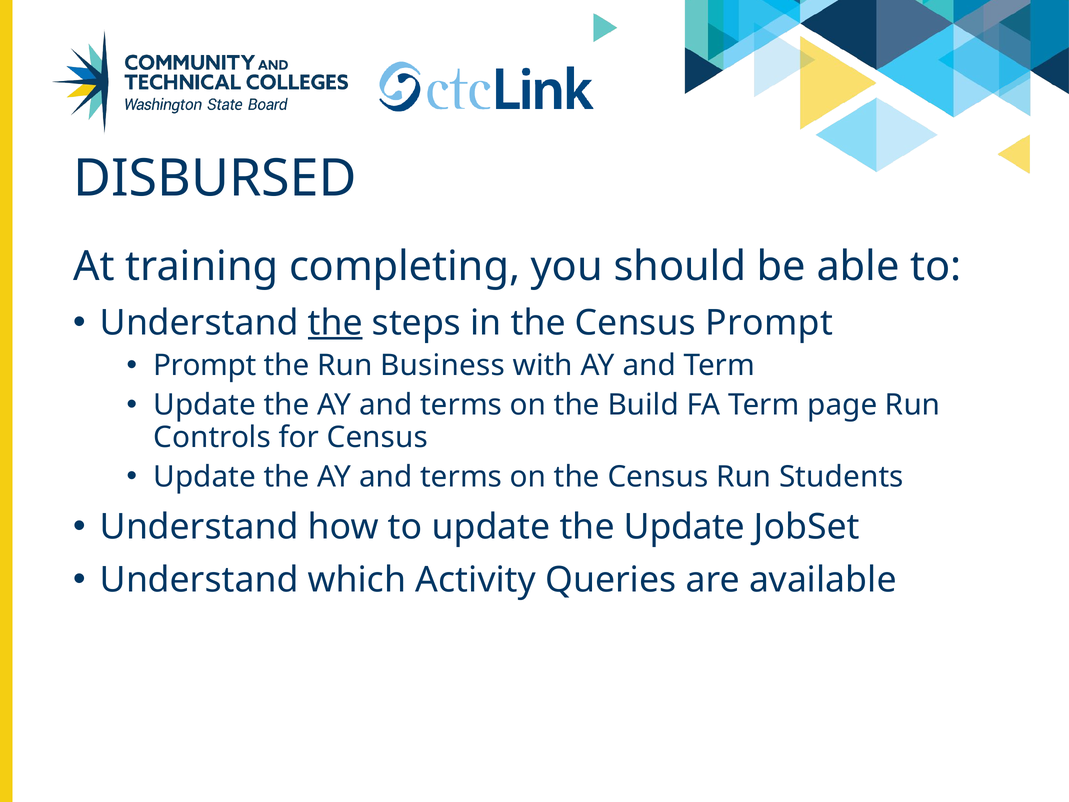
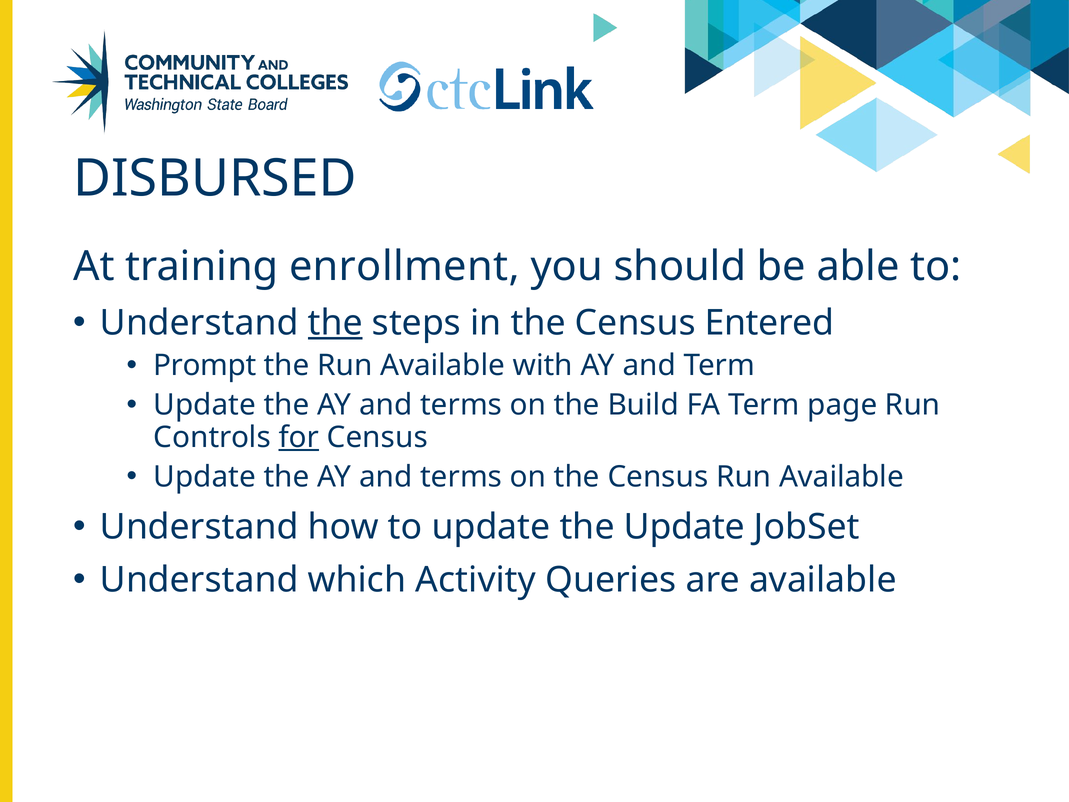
completing: completing -> enrollment
Census Prompt: Prompt -> Entered
the Run Business: Business -> Available
for underline: none -> present
Census Run Students: Students -> Available
